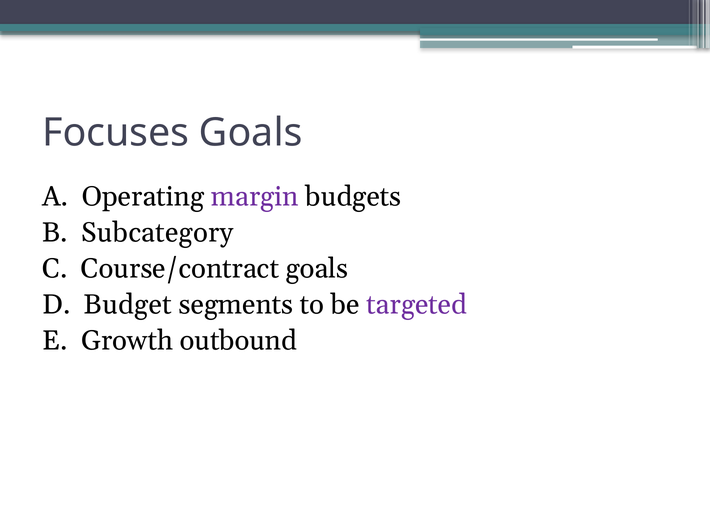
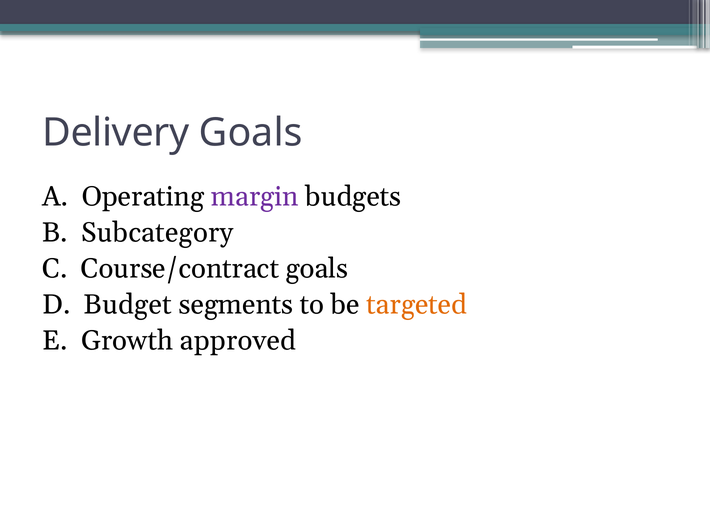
Focuses: Focuses -> Delivery
targeted colour: purple -> orange
outbound: outbound -> approved
